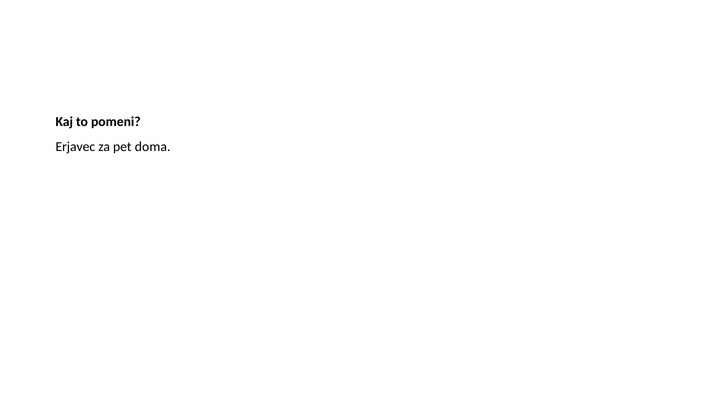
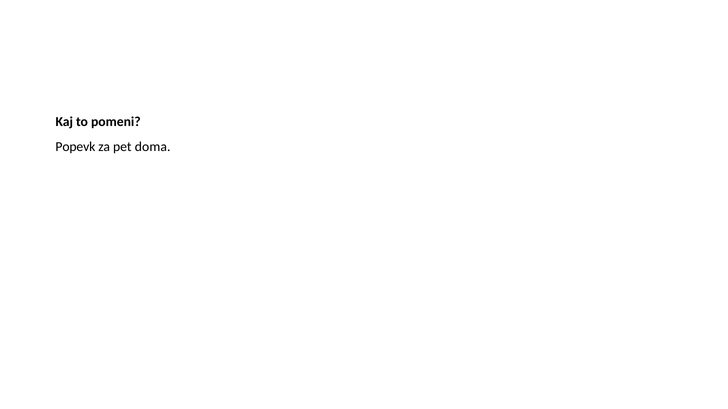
Erjavec: Erjavec -> Popevk
